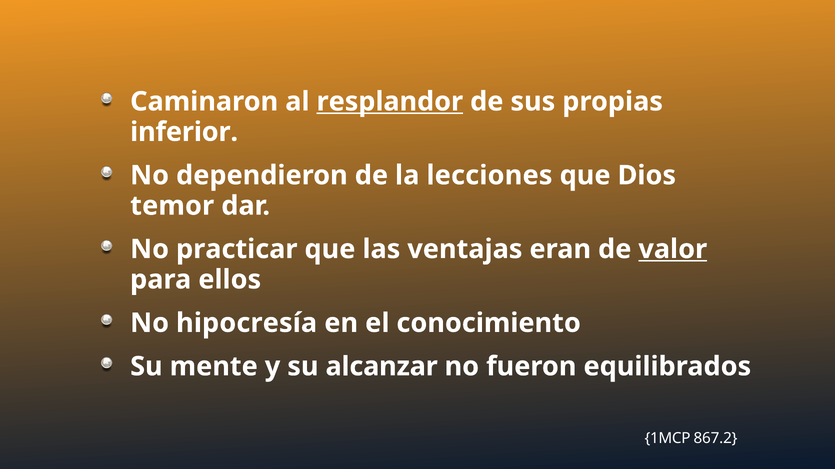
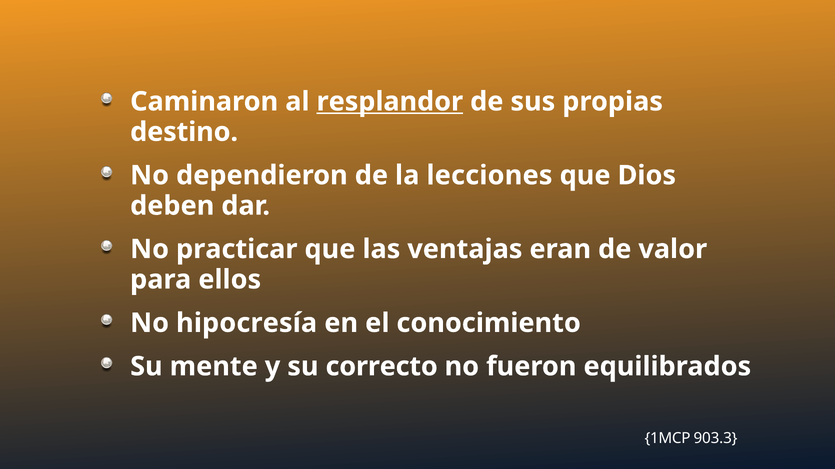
inferior: inferior -> destino
temor: temor -> deben
valor underline: present -> none
alcanzar: alcanzar -> correcto
867.2: 867.2 -> 903.3
